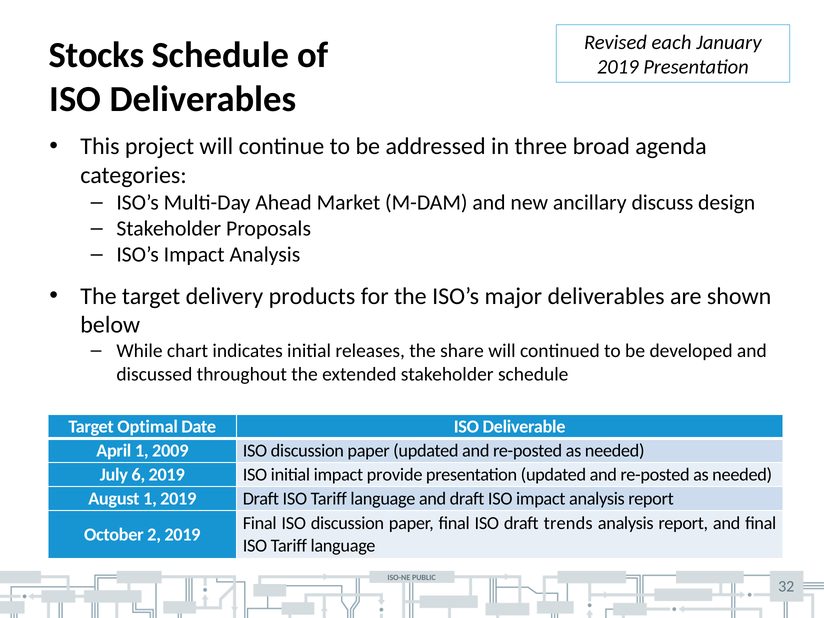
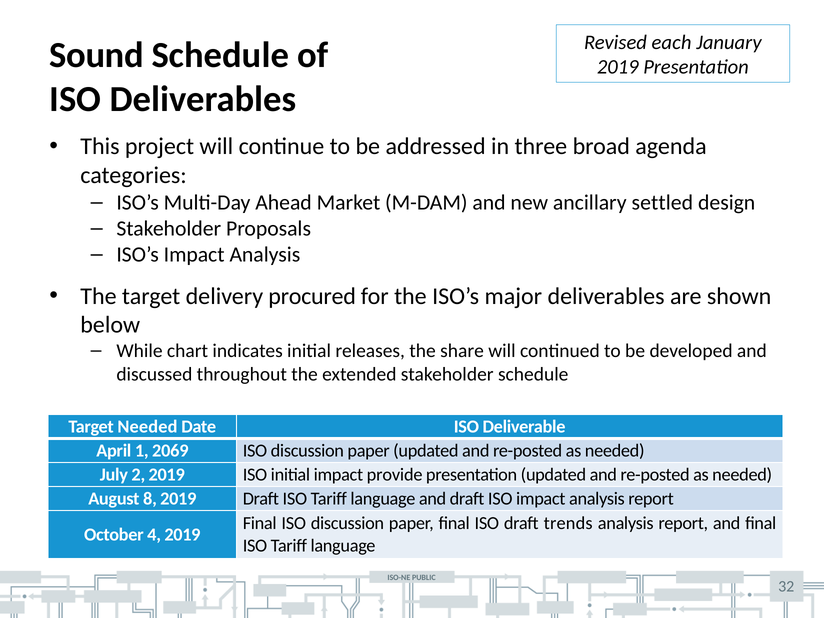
Stocks: Stocks -> Sound
discuss: discuss -> settled
products: products -> procured
Target Optimal: Optimal -> Needed
2009: 2009 -> 2069
6: 6 -> 2
August 1: 1 -> 8
2: 2 -> 4
